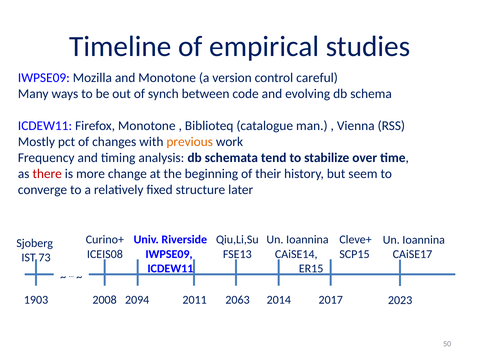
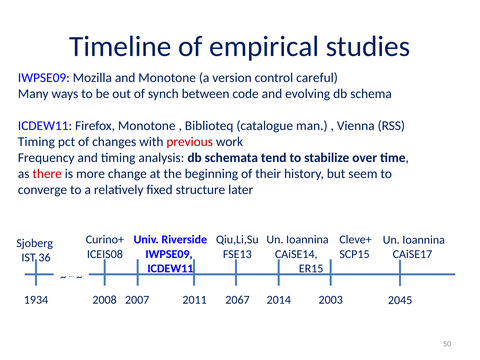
Mostly at (36, 142): Mostly -> Timing
previous colour: orange -> red
73: 73 -> 36
1903: 1903 -> 1934
2094: 2094 -> 2007
2063: 2063 -> 2067
2017: 2017 -> 2003
2023: 2023 -> 2045
